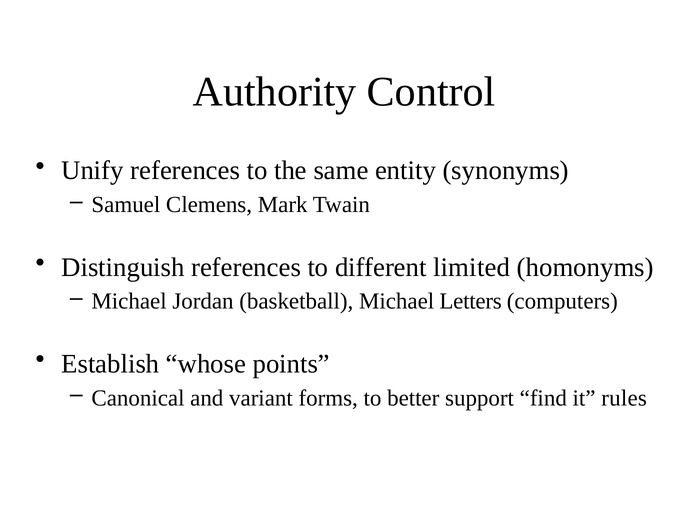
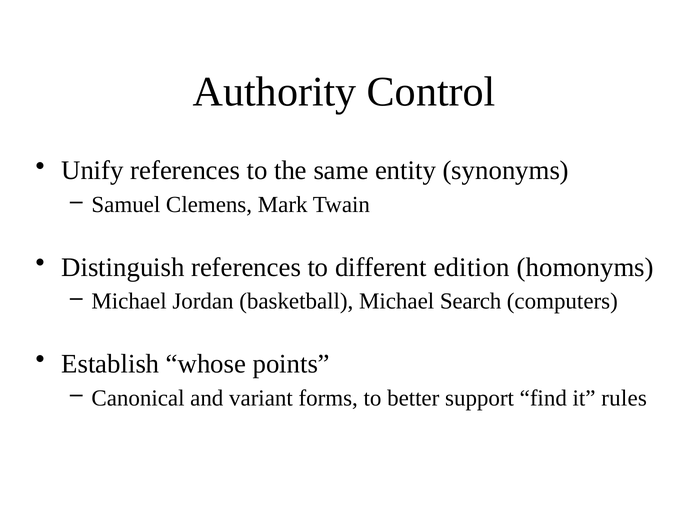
limited: limited -> edition
Letters: Letters -> Search
